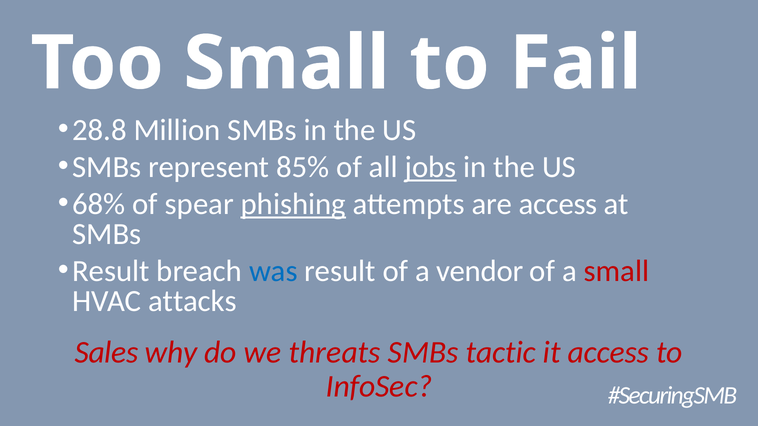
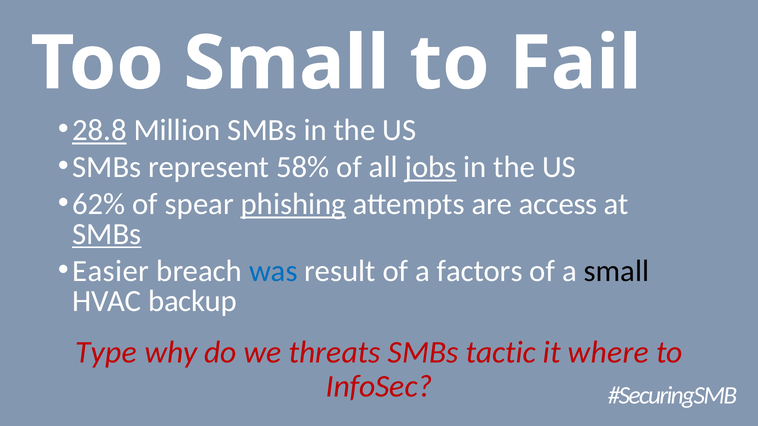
28.8 underline: none -> present
85%: 85% -> 58%
68%: 68% -> 62%
SMBs at (107, 234) underline: none -> present
Result at (111, 271): Result -> Easier
vendor: vendor -> factors
small at (616, 271) colour: red -> black
attacks: attacks -> backup
Sales: Sales -> Type
it access: access -> where
